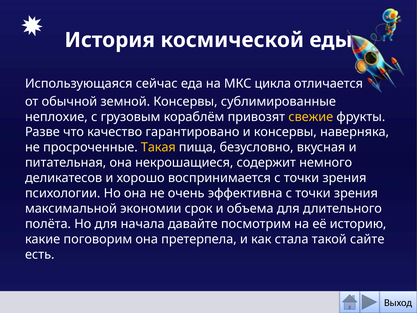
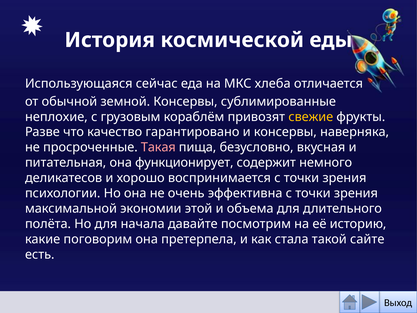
цикла: цикла -> хлеба
Такая colour: yellow -> pink
некрошащиеся: некрошащиеся -> функционирует
срок: срок -> этой
